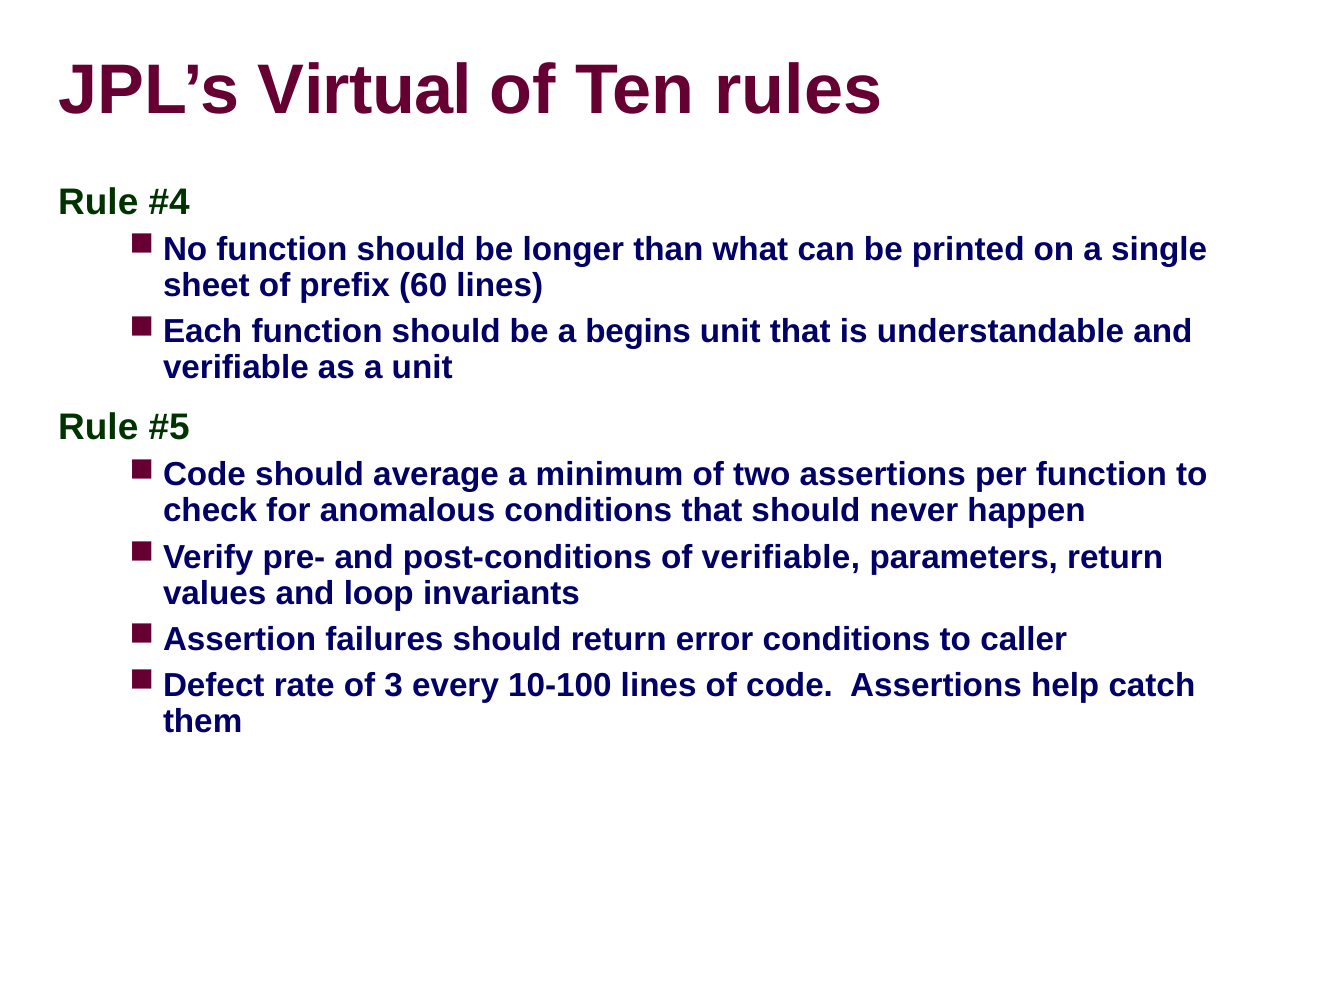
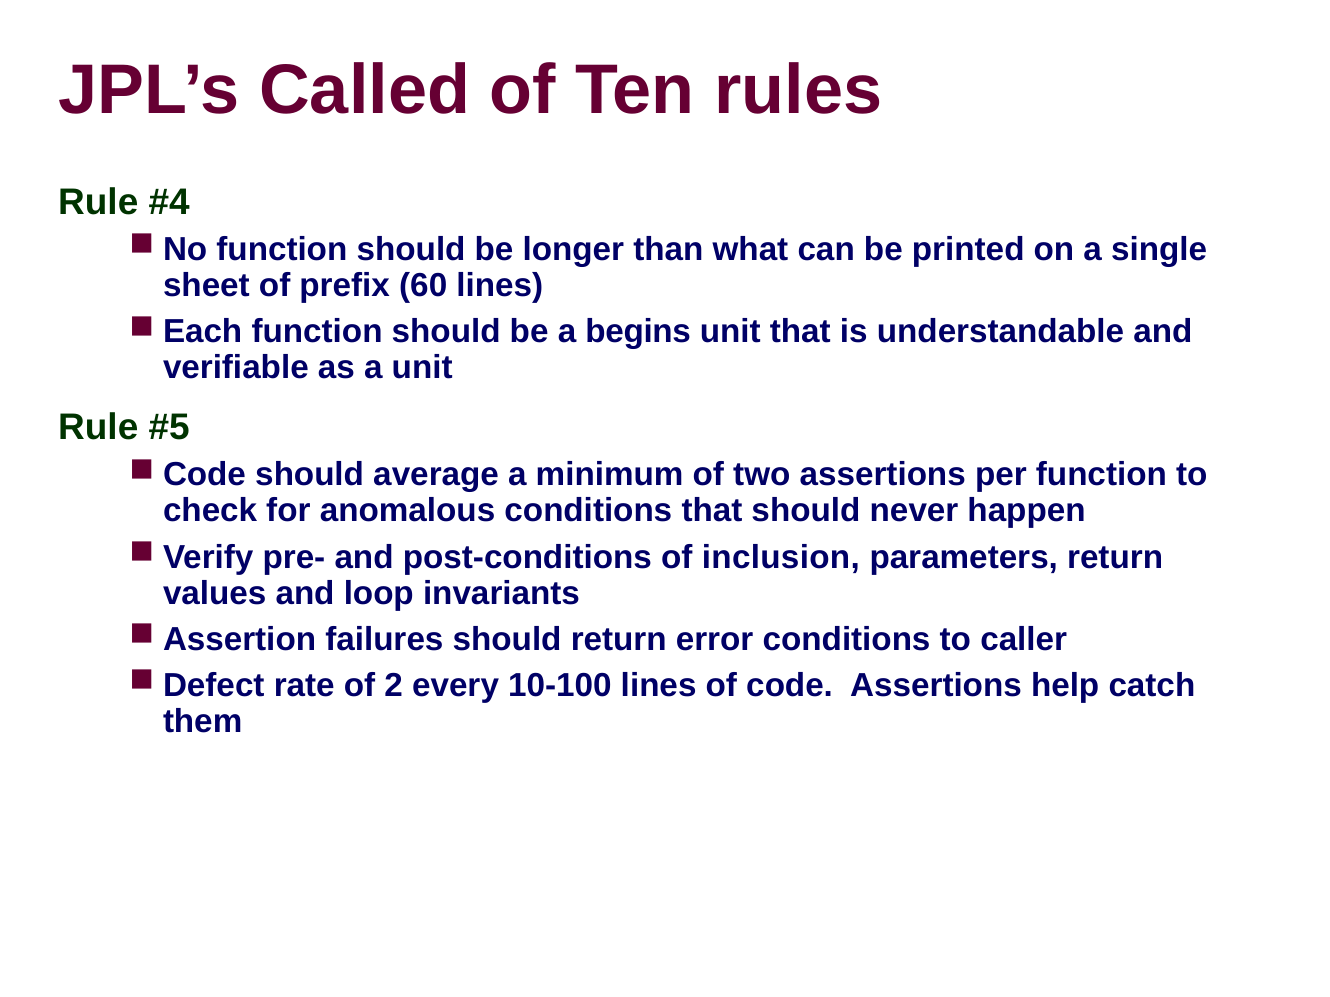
Virtual: Virtual -> Called
of verifiable: verifiable -> inclusion
3: 3 -> 2
